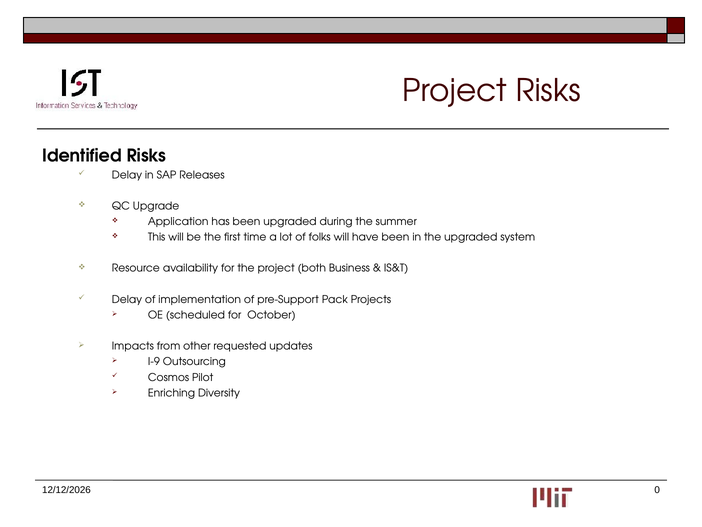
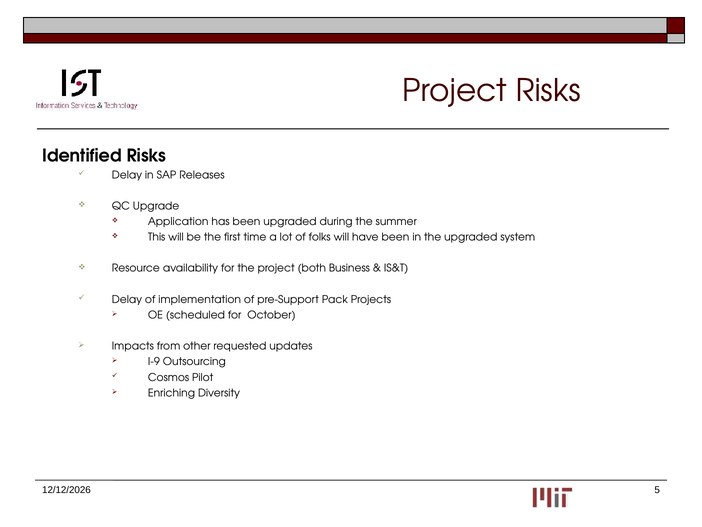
0: 0 -> 5
